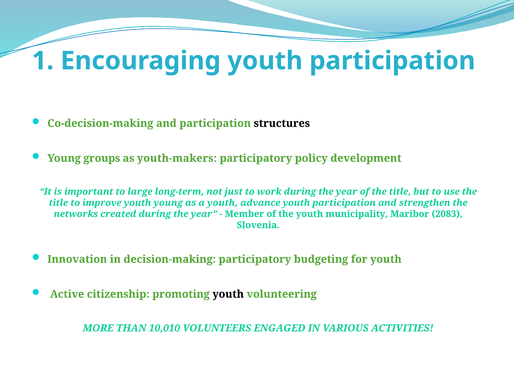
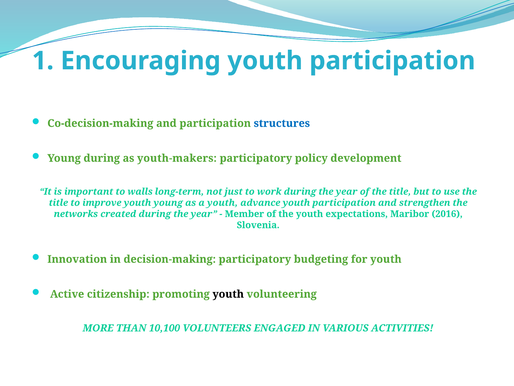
structures colour: black -> blue
Young groups: groups -> during
large: large -> walls
municipality: municipality -> expectations
2083: 2083 -> 2016
10,010: 10,010 -> 10,100
